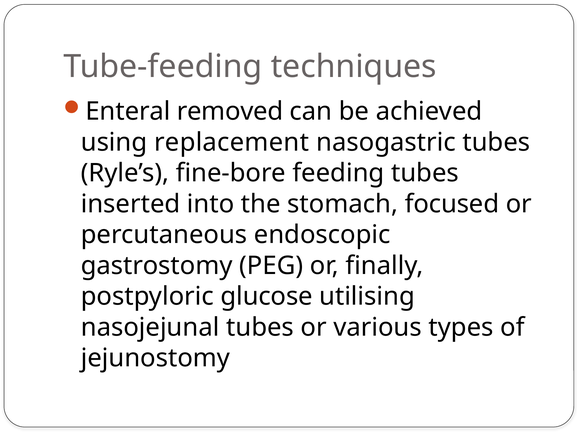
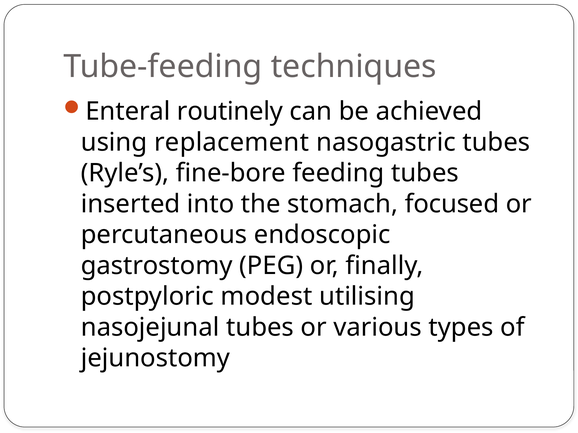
removed: removed -> routinely
glucose: glucose -> modest
